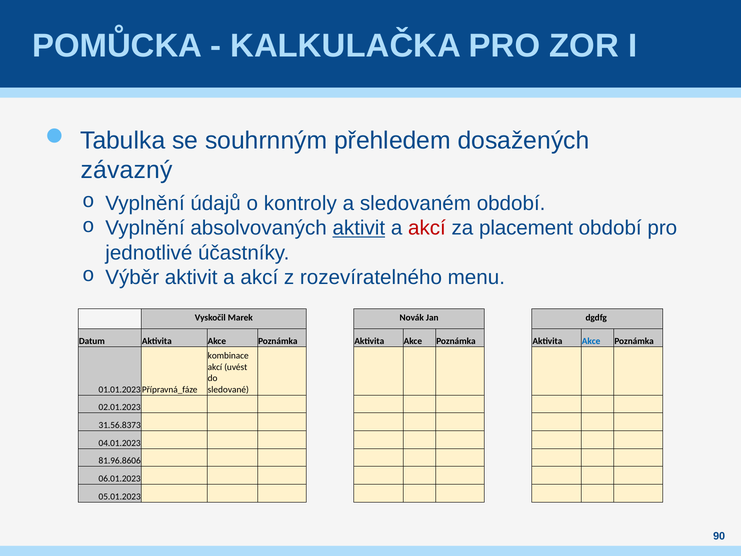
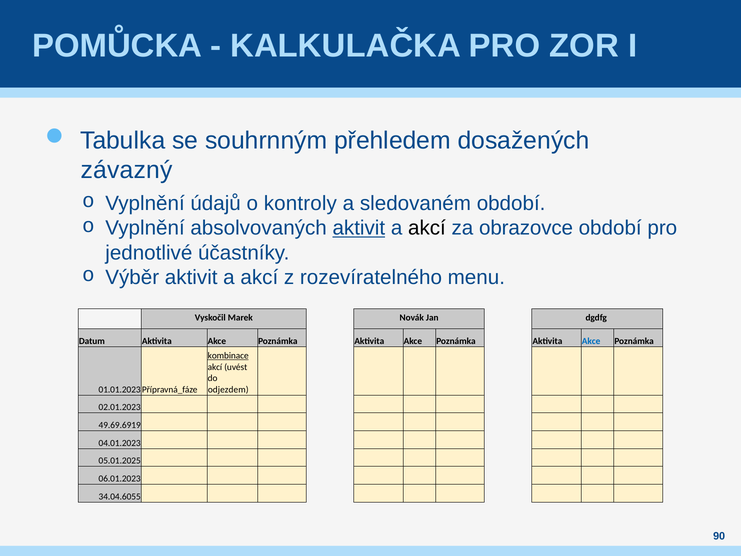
akcí at (427, 228) colour: red -> black
placement: placement -> obrazovce
kombinace underline: none -> present
sledované: sledované -> odjezdem
31.56.8373: 31.56.8373 -> 49.69.6919
81.96.8606: 81.96.8606 -> 05.01.2025
05.01.2023: 05.01.2023 -> 34.04.6055
